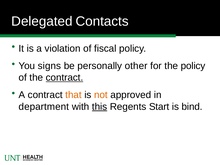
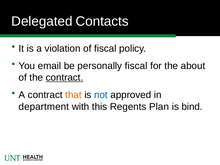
signs: signs -> email
personally other: other -> fiscal
the policy: policy -> about
not colour: orange -> blue
this underline: present -> none
Start: Start -> Plan
